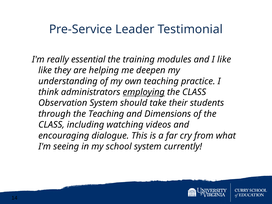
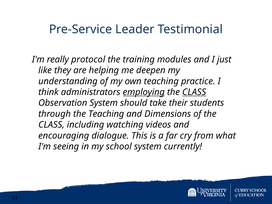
essential: essential -> protocol
I like: like -> just
CLASS at (194, 92) underline: none -> present
